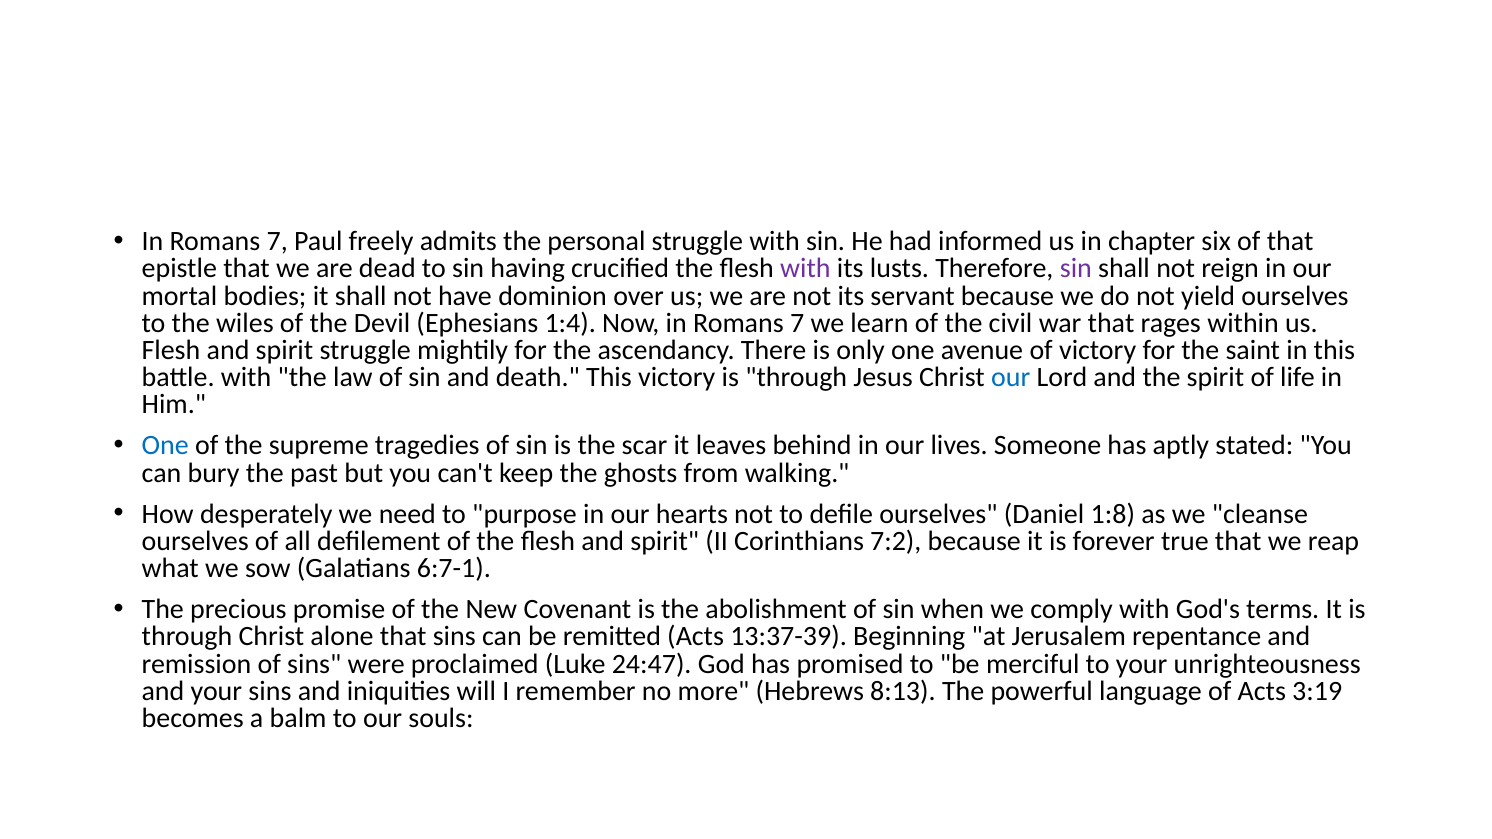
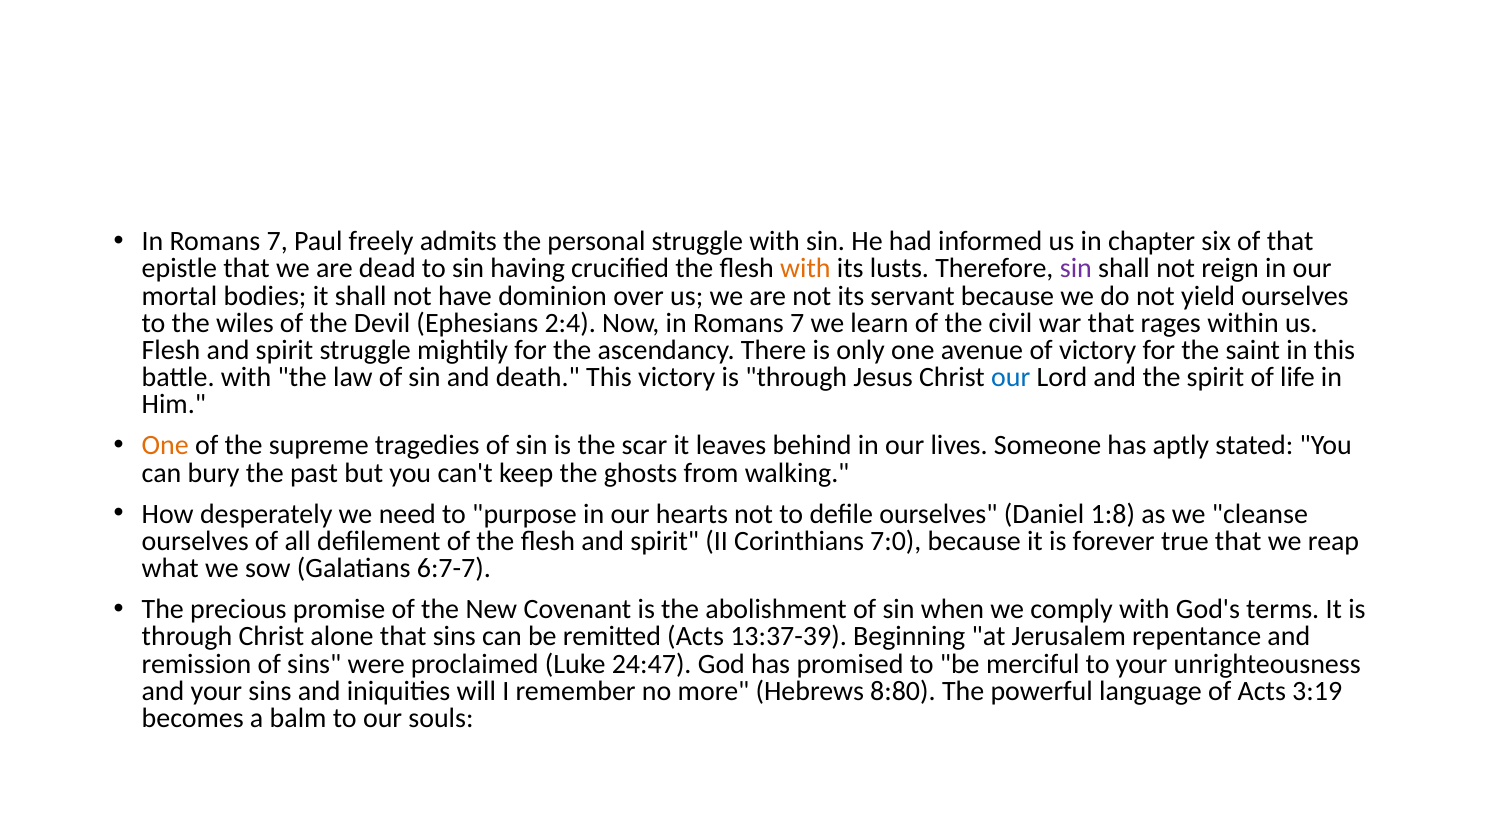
with at (805, 269) colour: purple -> orange
1:4: 1:4 -> 2:4
One at (165, 446) colour: blue -> orange
7:2: 7:2 -> 7:0
6:7-1: 6:7-1 -> 6:7-7
8:13: 8:13 -> 8:80
